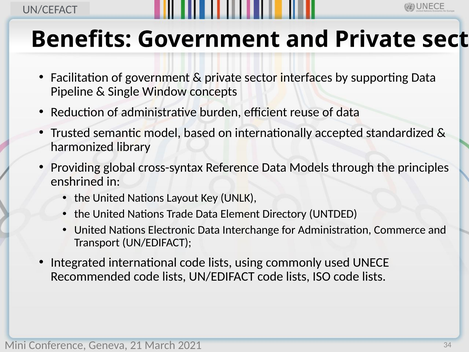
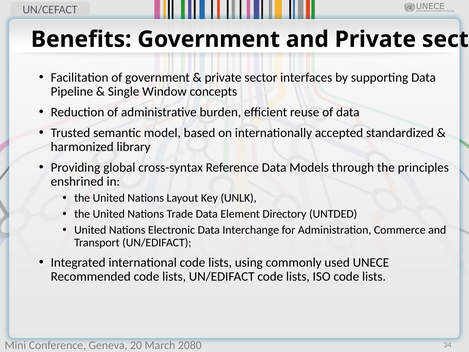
21: 21 -> 20
2021: 2021 -> 2080
